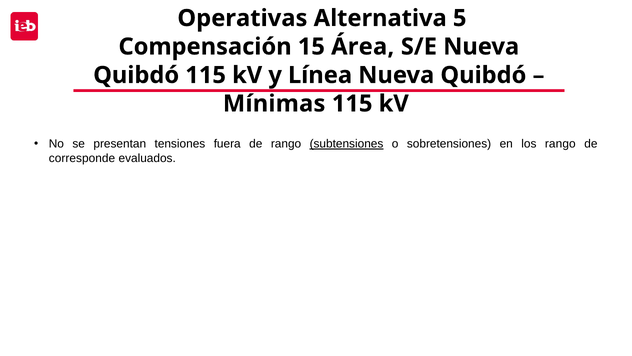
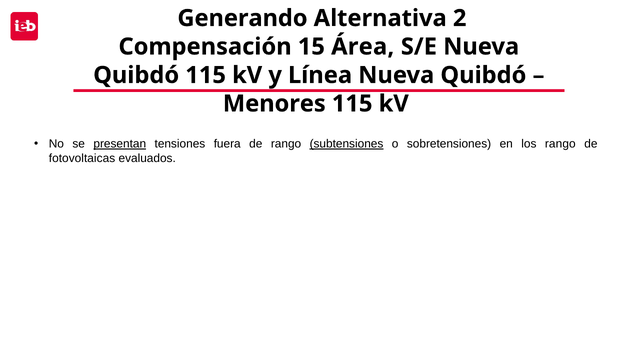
Operativas: Operativas -> Generando
5: 5 -> 2
Mínimas: Mínimas -> Menores
presentan underline: none -> present
corresponde: corresponde -> fotovoltaicas
